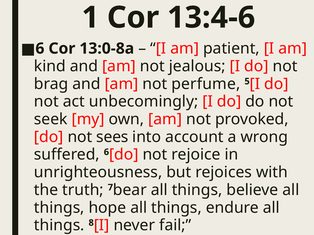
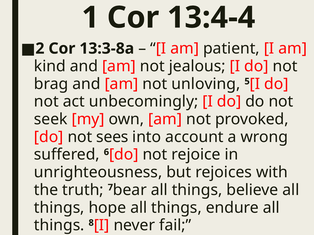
13:4-6: 13:4-6 -> 13:4-4
6: 6 -> 2
13:0-8a: 13:0-8a -> 13:3-8a
perfume: perfume -> unloving
